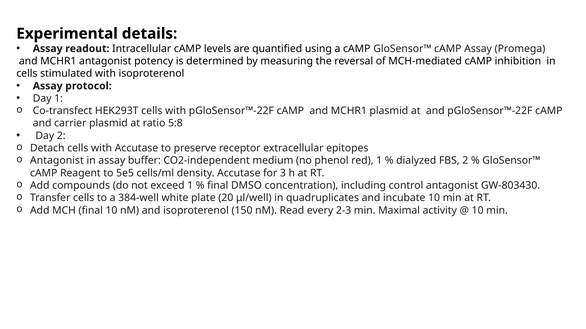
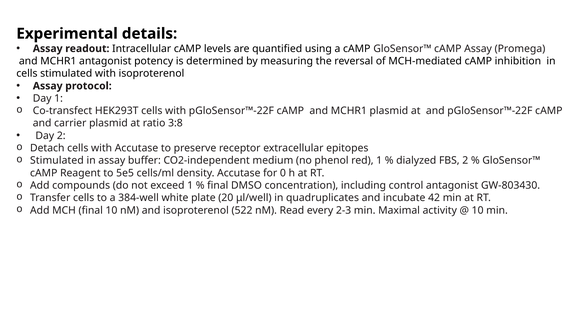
5:8: 5:8 -> 3:8
Antagonist at (57, 161): Antagonist -> Stimulated
3: 3 -> 0
incubate 10: 10 -> 42
150: 150 -> 522
